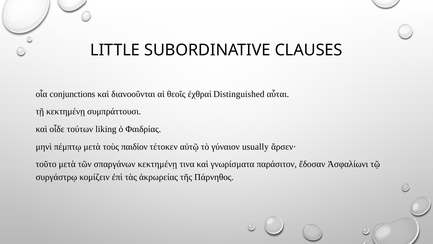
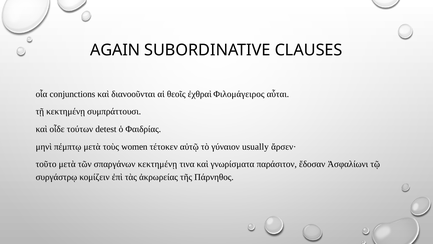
LITTLE: LITTLE -> AGAIN
Distinguished: Distinguished -> Φιλομάγειρος
liking: liking -> detest
παιδίον: παιδίον -> women
